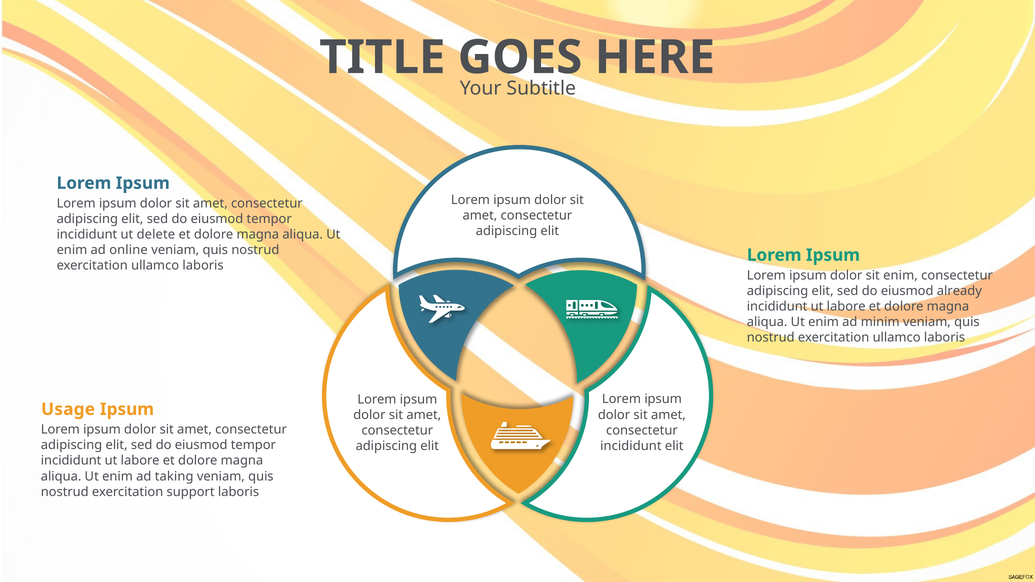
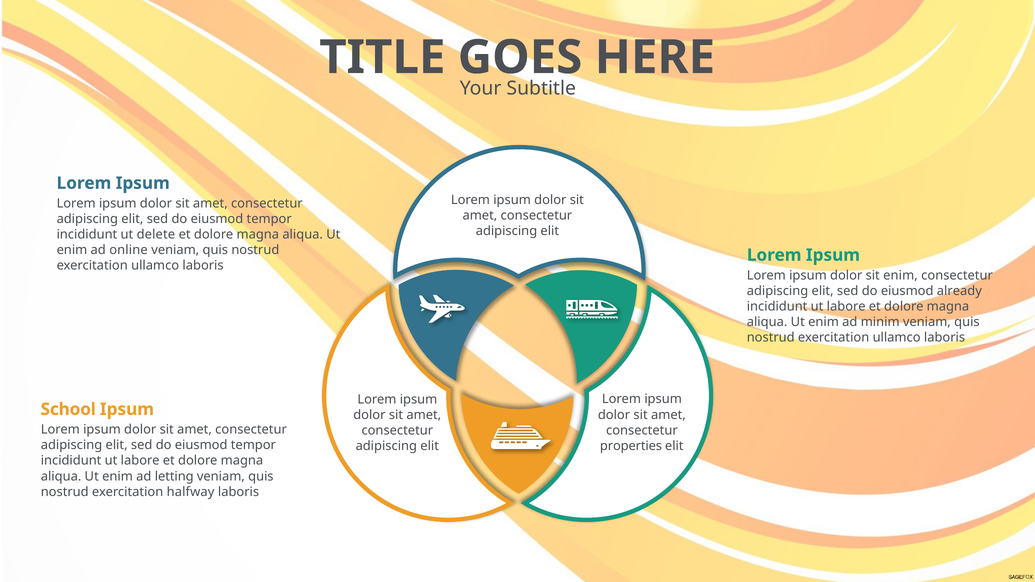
Usage: Usage -> School
incididunt at (631, 446): incididunt -> properties
taking: taking -> letting
support: support -> halfway
